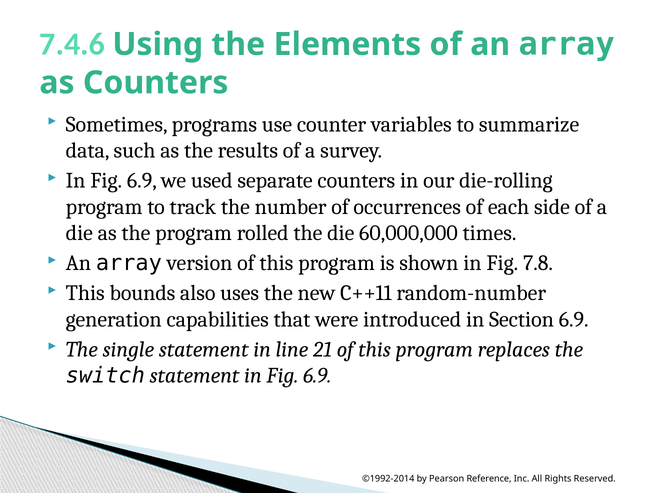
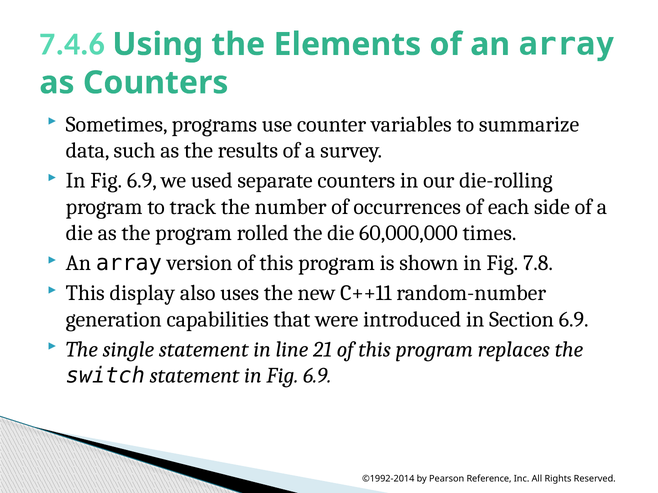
bounds: bounds -> display
